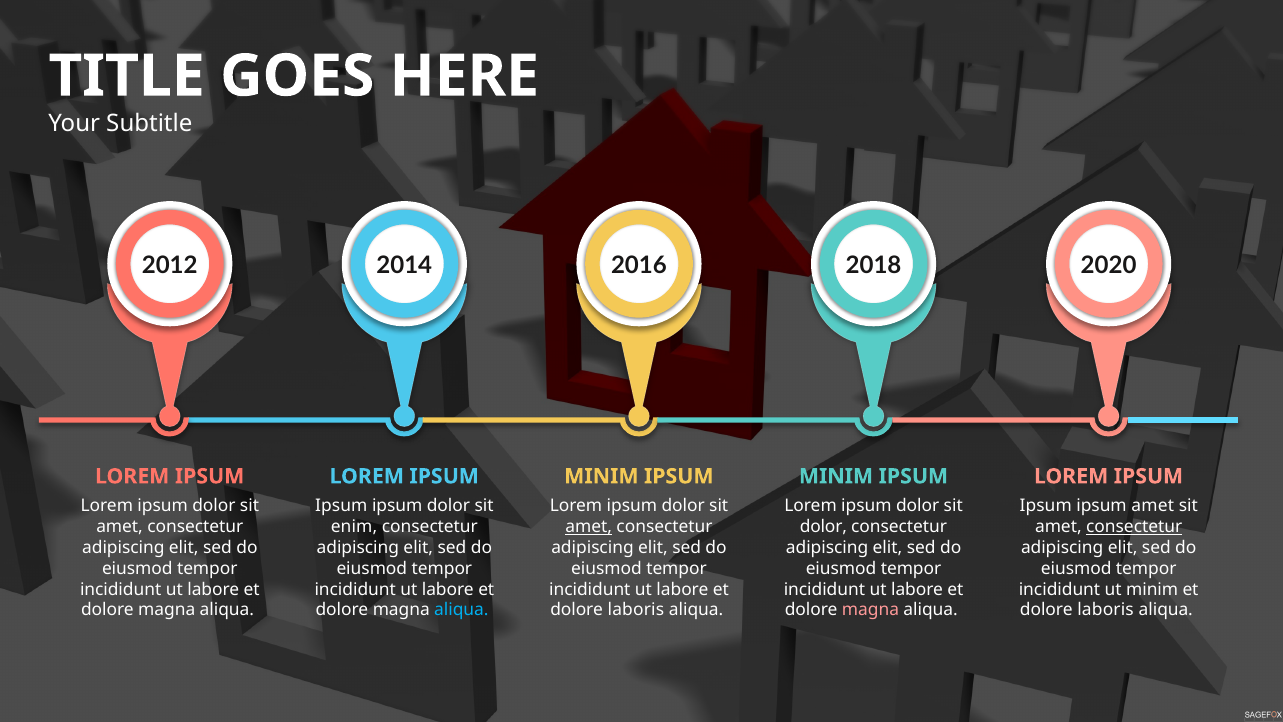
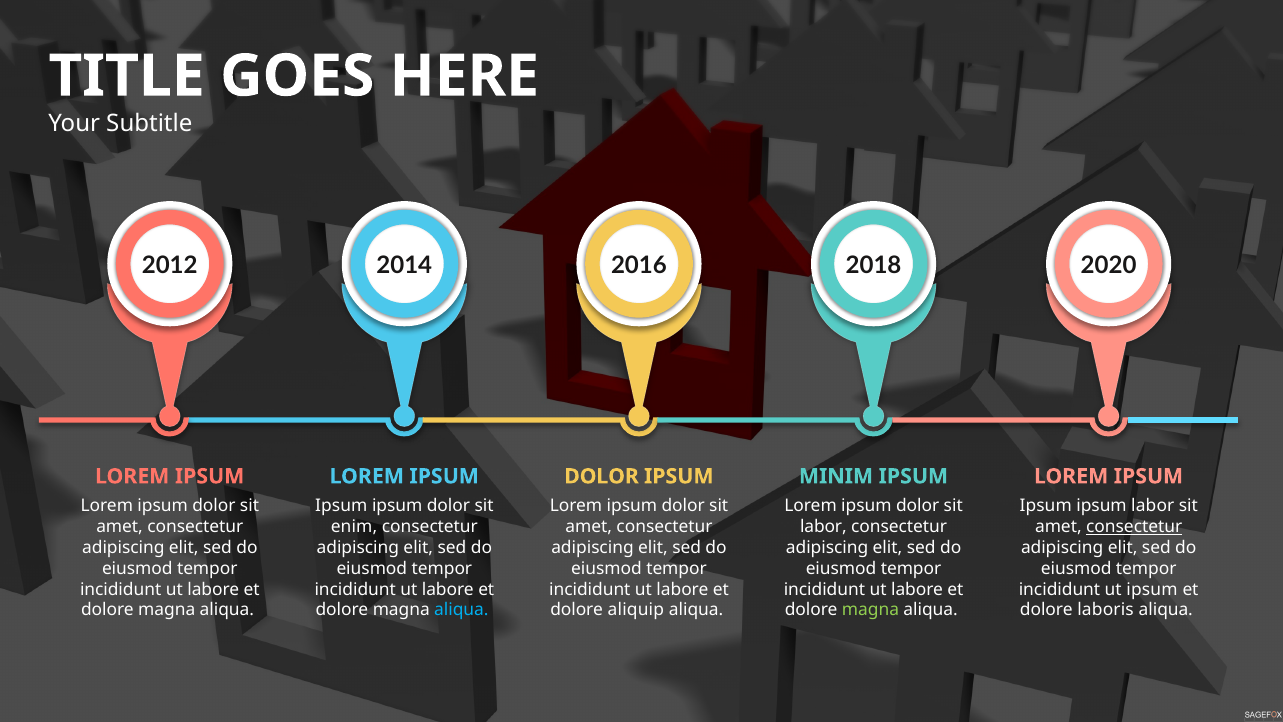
MINIM at (601, 476): MINIM -> DOLOR
ipsum amet: amet -> labor
amet at (589, 526) underline: present -> none
dolor at (823, 526): dolor -> labor
ut minim: minim -> ipsum
laboris at (636, 610): laboris -> aliquip
magna at (871, 610) colour: pink -> light green
